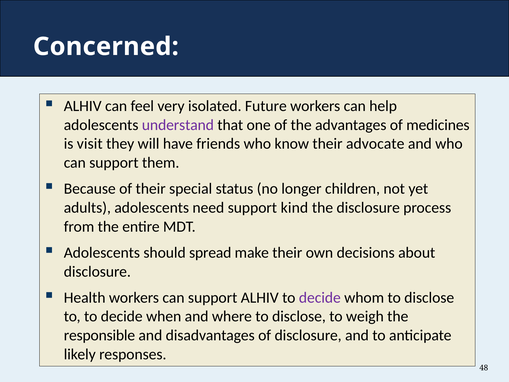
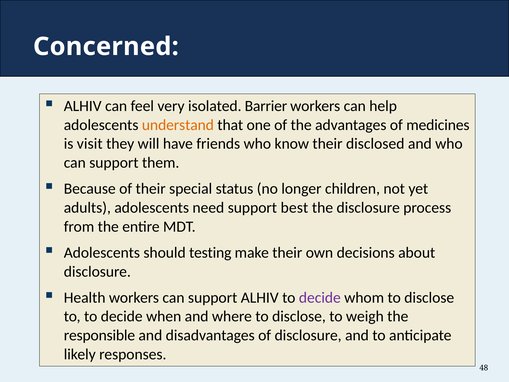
Future: Future -> Barrier
understand colour: purple -> orange
advocate: advocate -> disclosed
kind: kind -> best
spread: spread -> testing
